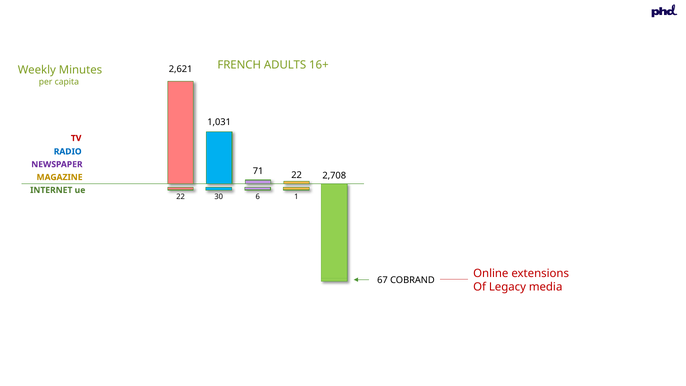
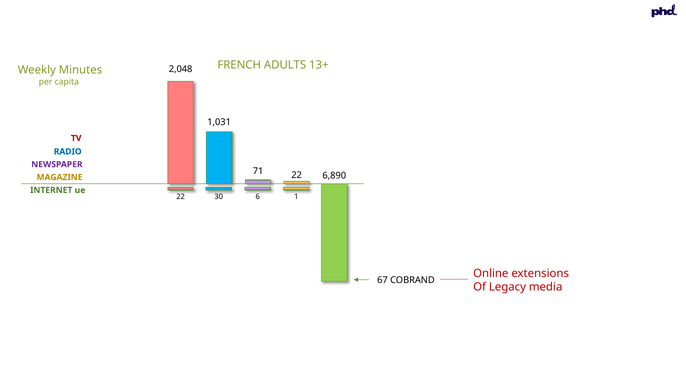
16+: 16+ -> 13+
2,621: 2,621 -> 2,048
2,708: 2,708 -> 6,890
